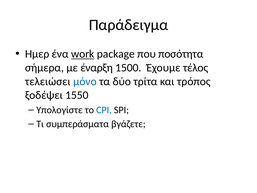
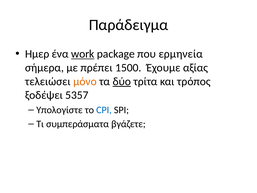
ποσότητα: ποσότητα -> ερμηνεία
έναρξη: έναρξη -> πρέπει
τέλος: τέλος -> αξίας
μόνο colour: blue -> orange
δύο underline: none -> present
1550: 1550 -> 5357
